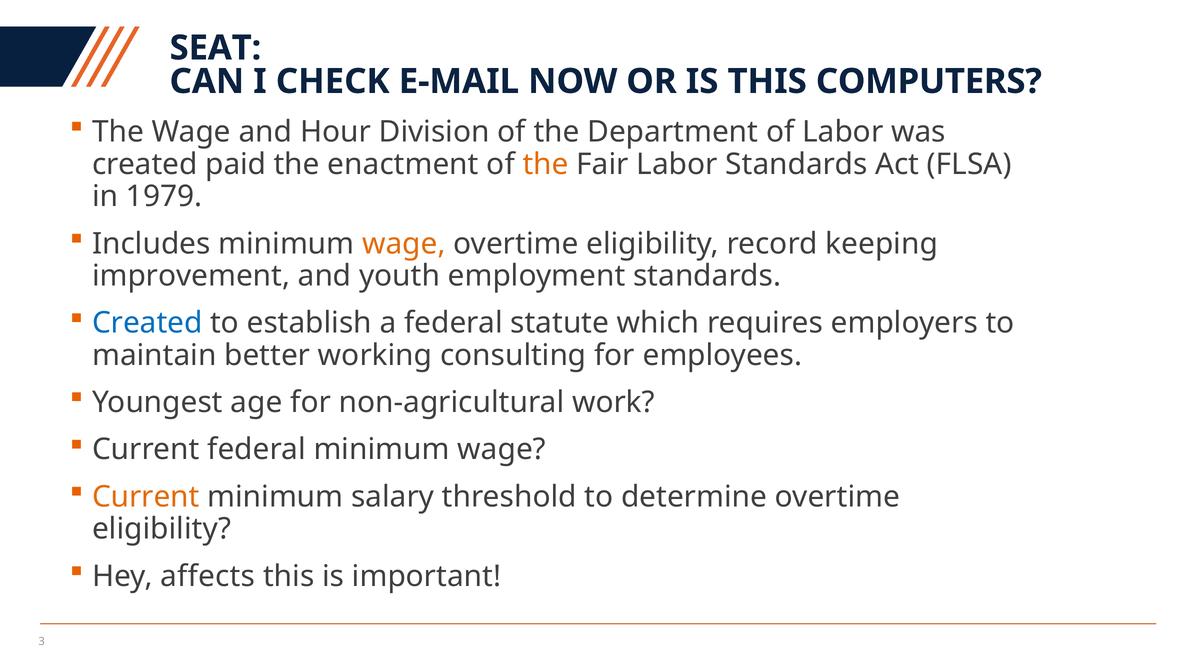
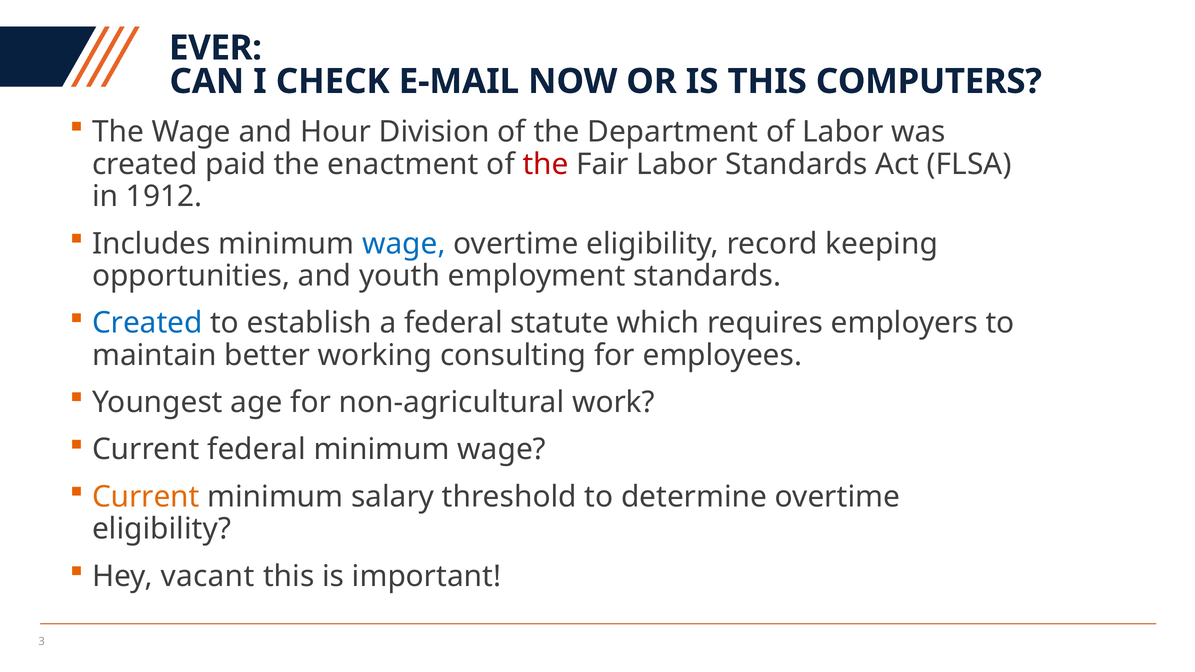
SEAT: SEAT -> EVER
the at (546, 164) colour: orange -> red
1979: 1979 -> 1912
wage at (404, 244) colour: orange -> blue
improvement: improvement -> opportunities
affects: affects -> vacant
